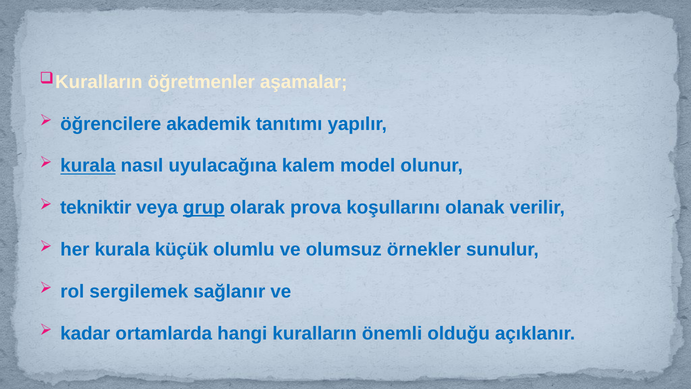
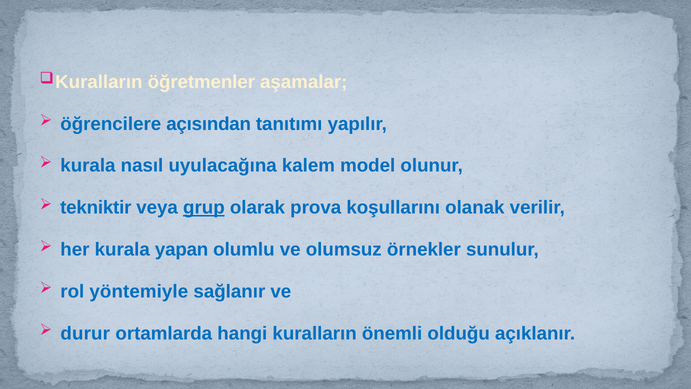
akademik: akademik -> açısından
kurala at (88, 166) underline: present -> none
küçük: küçük -> yapan
sergilemek: sergilemek -> yöntemiyle
kadar: kadar -> durur
